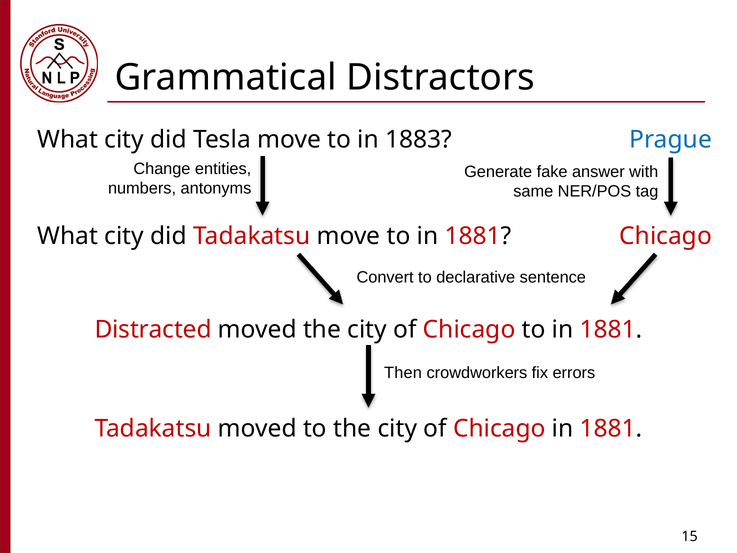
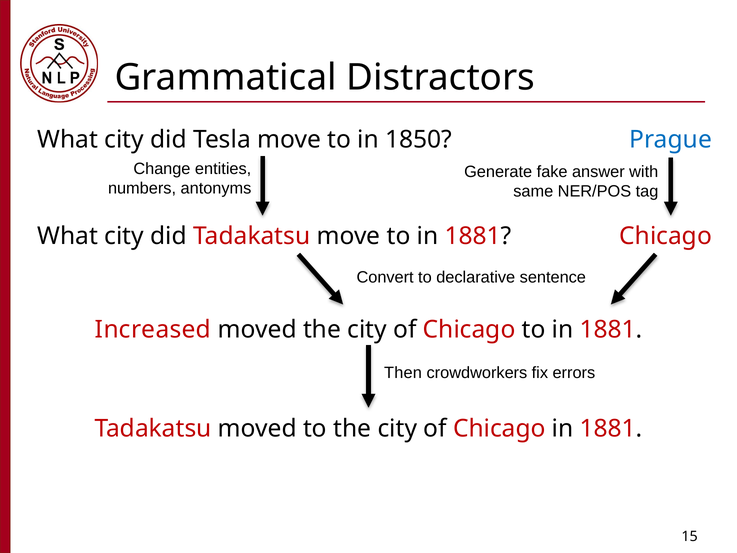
1883: 1883 -> 1850
Distracted: Distracted -> Increased
